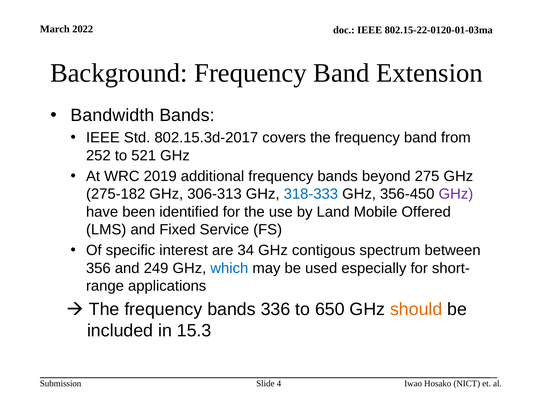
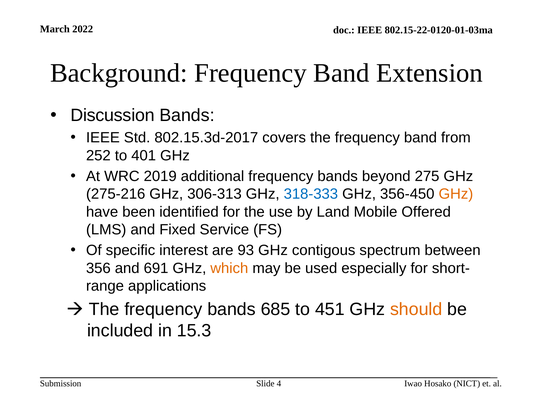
Bandwidth: Bandwidth -> Discussion
521: 521 -> 401
275-182: 275-182 -> 275-216
GHz at (456, 194) colour: purple -> orange
34: 34 -> 93
249: 249 -> 691
which colour: blue -> orange
336: 336 -> 685
650: 650 -> 451
